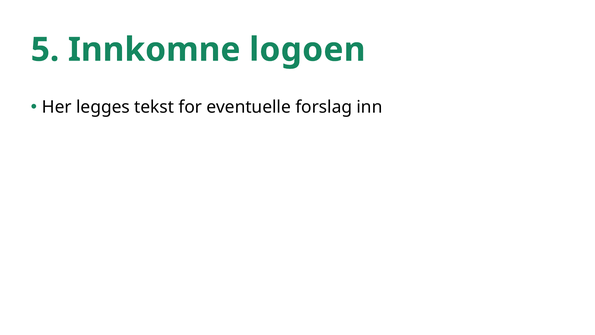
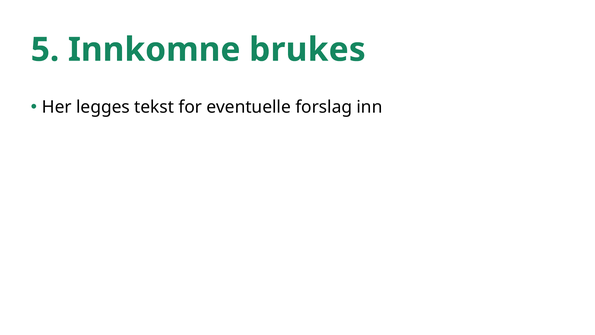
logoen: logoen -> brukes
